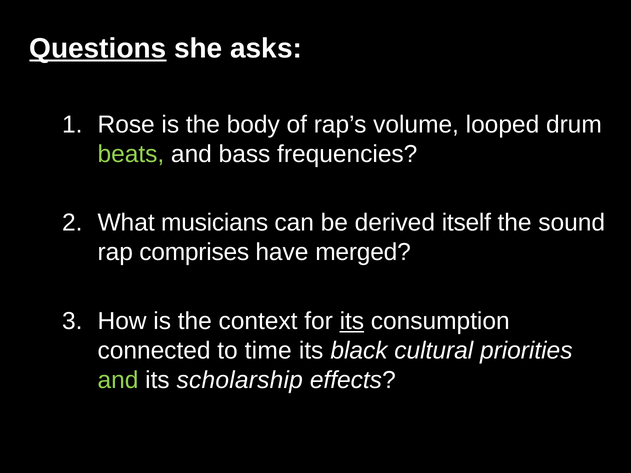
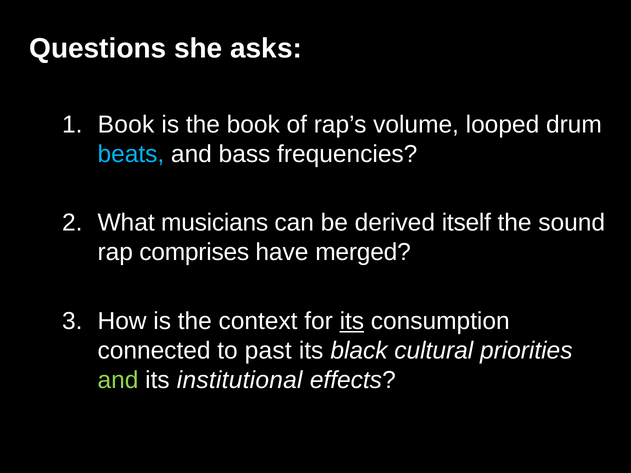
Questions underline: present -> none
Rose at (126, 125): Rose -> Book
the body: body -> book
beats colour: light green -> light blue
time: time -> past
scholarship: scholarship -> institutional
